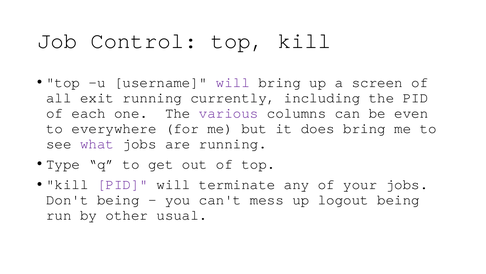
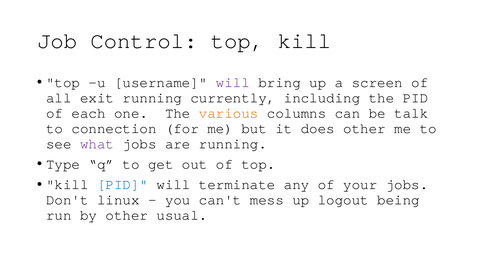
various colour: purple -> orange
even: even -> talk
everywhere: everywhere -> connection
does bring: bring -> other
PID at (123, 184) colour: purple -> blue
Don't being: being -> linux
